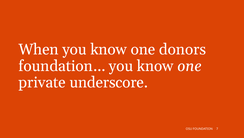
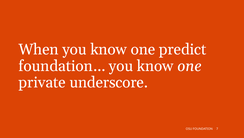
donors: donors -> predict
